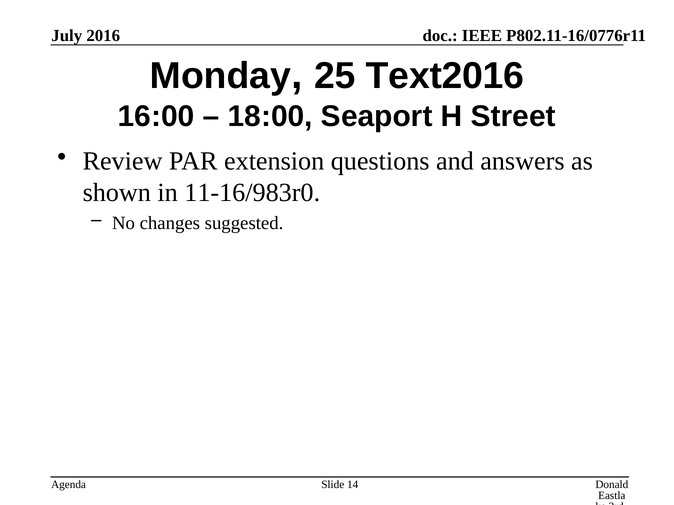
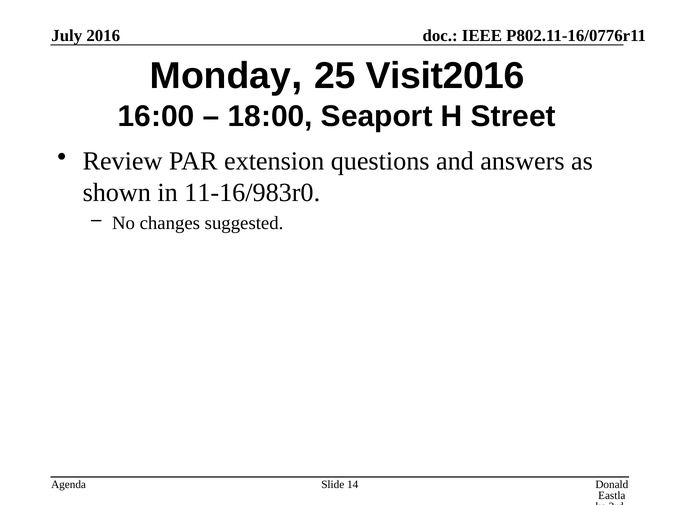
Text2016: Text2016 -> Visit2016
